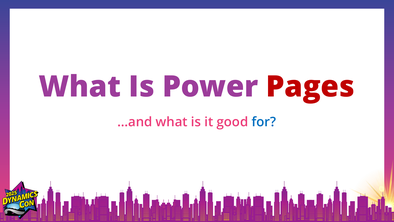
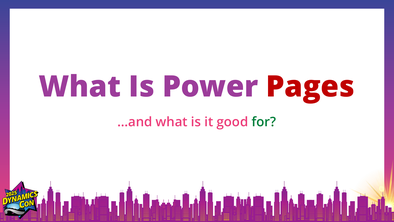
for colour: blue -> green
